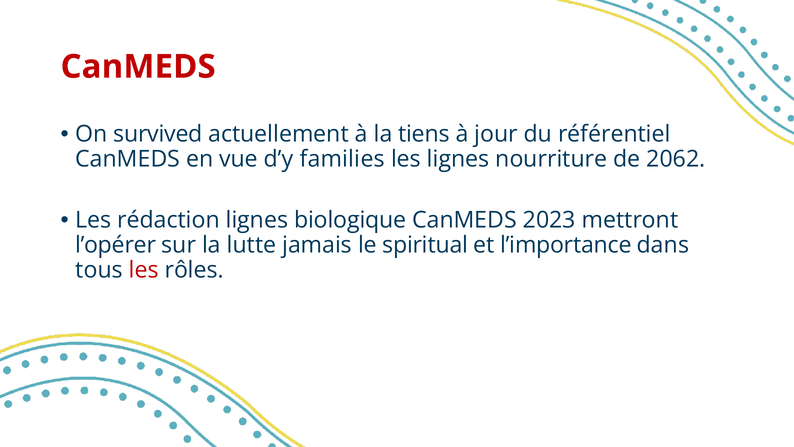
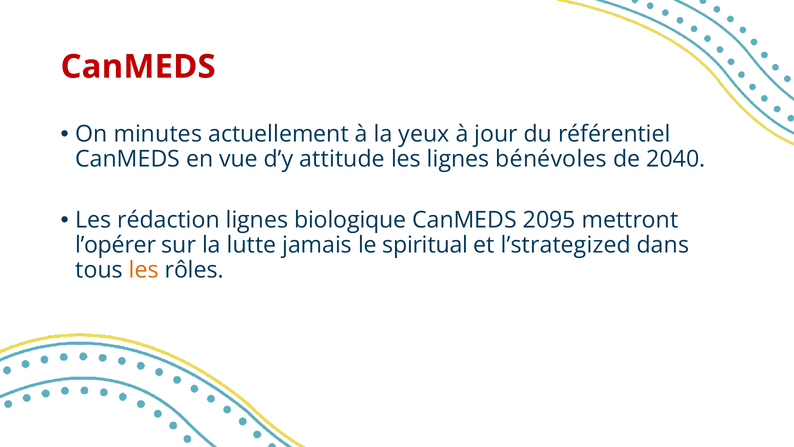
survived: survived -> minutes
tiens: tiens -> yeux
families: families -> attitude
nourriture: nourriture -> bénévoles
2062: 2062 -> 2040
2023: 2023 -> 2095
l’importance: l’importance -> l’strategized
les at (144, 270) colour: red -> orange
